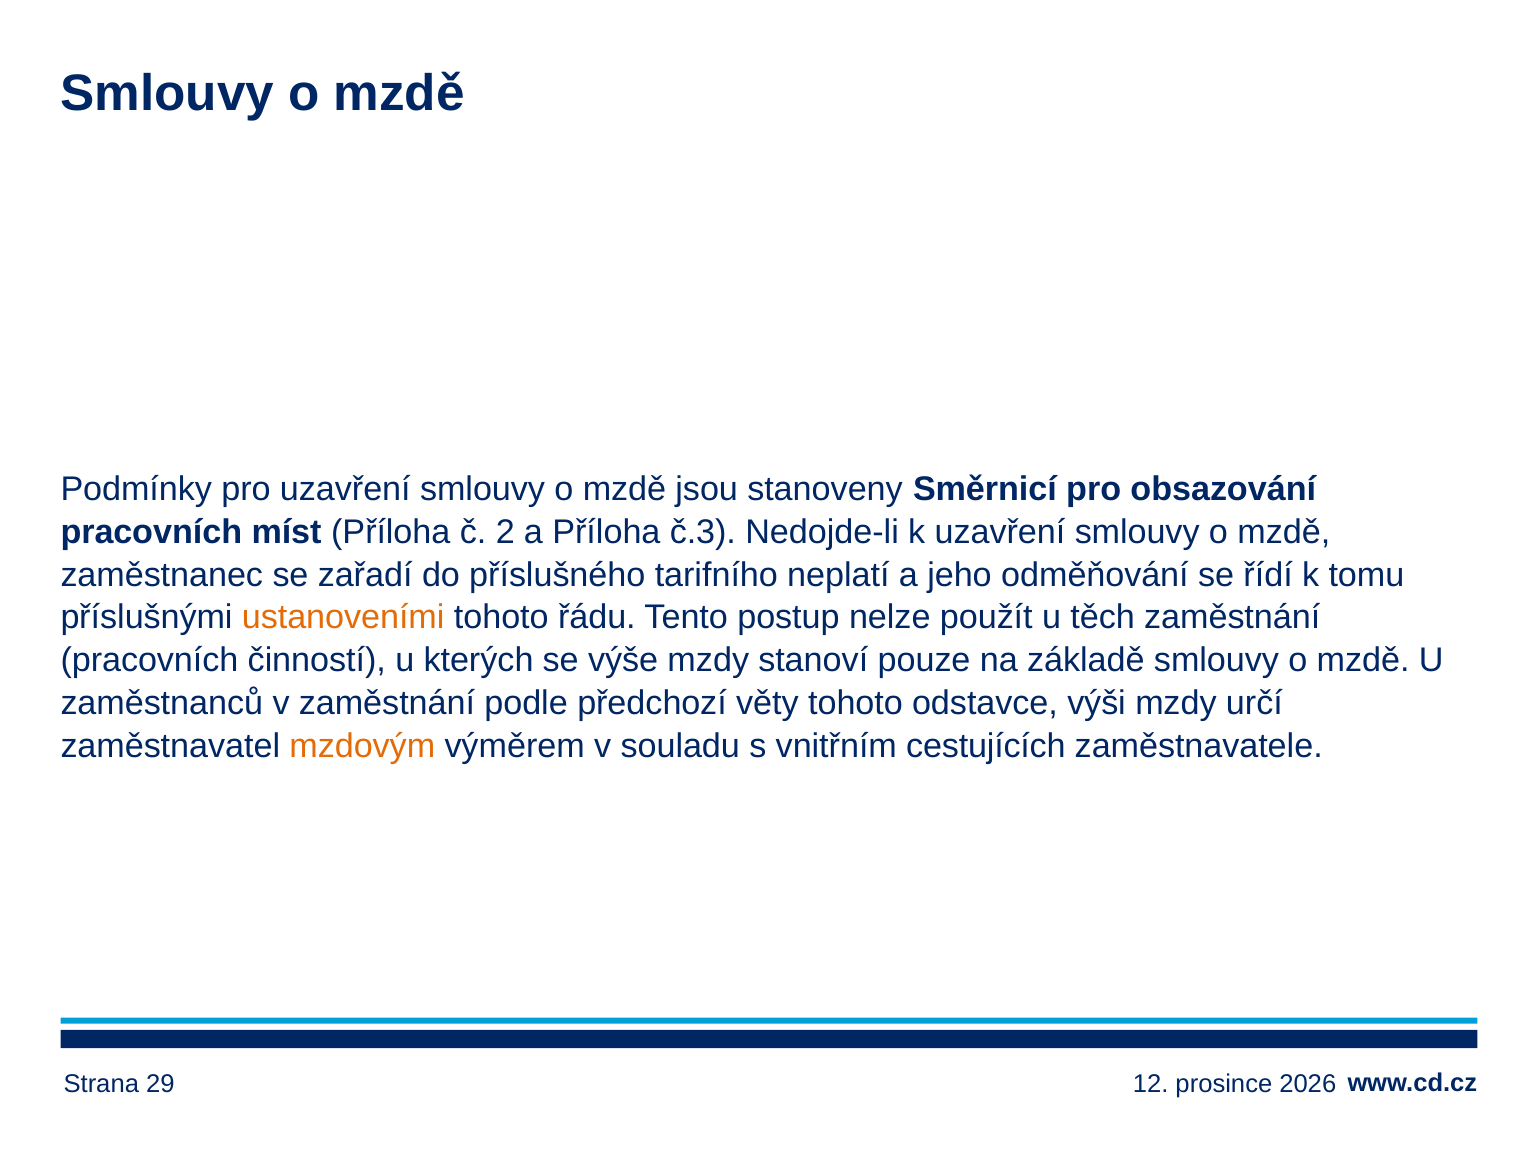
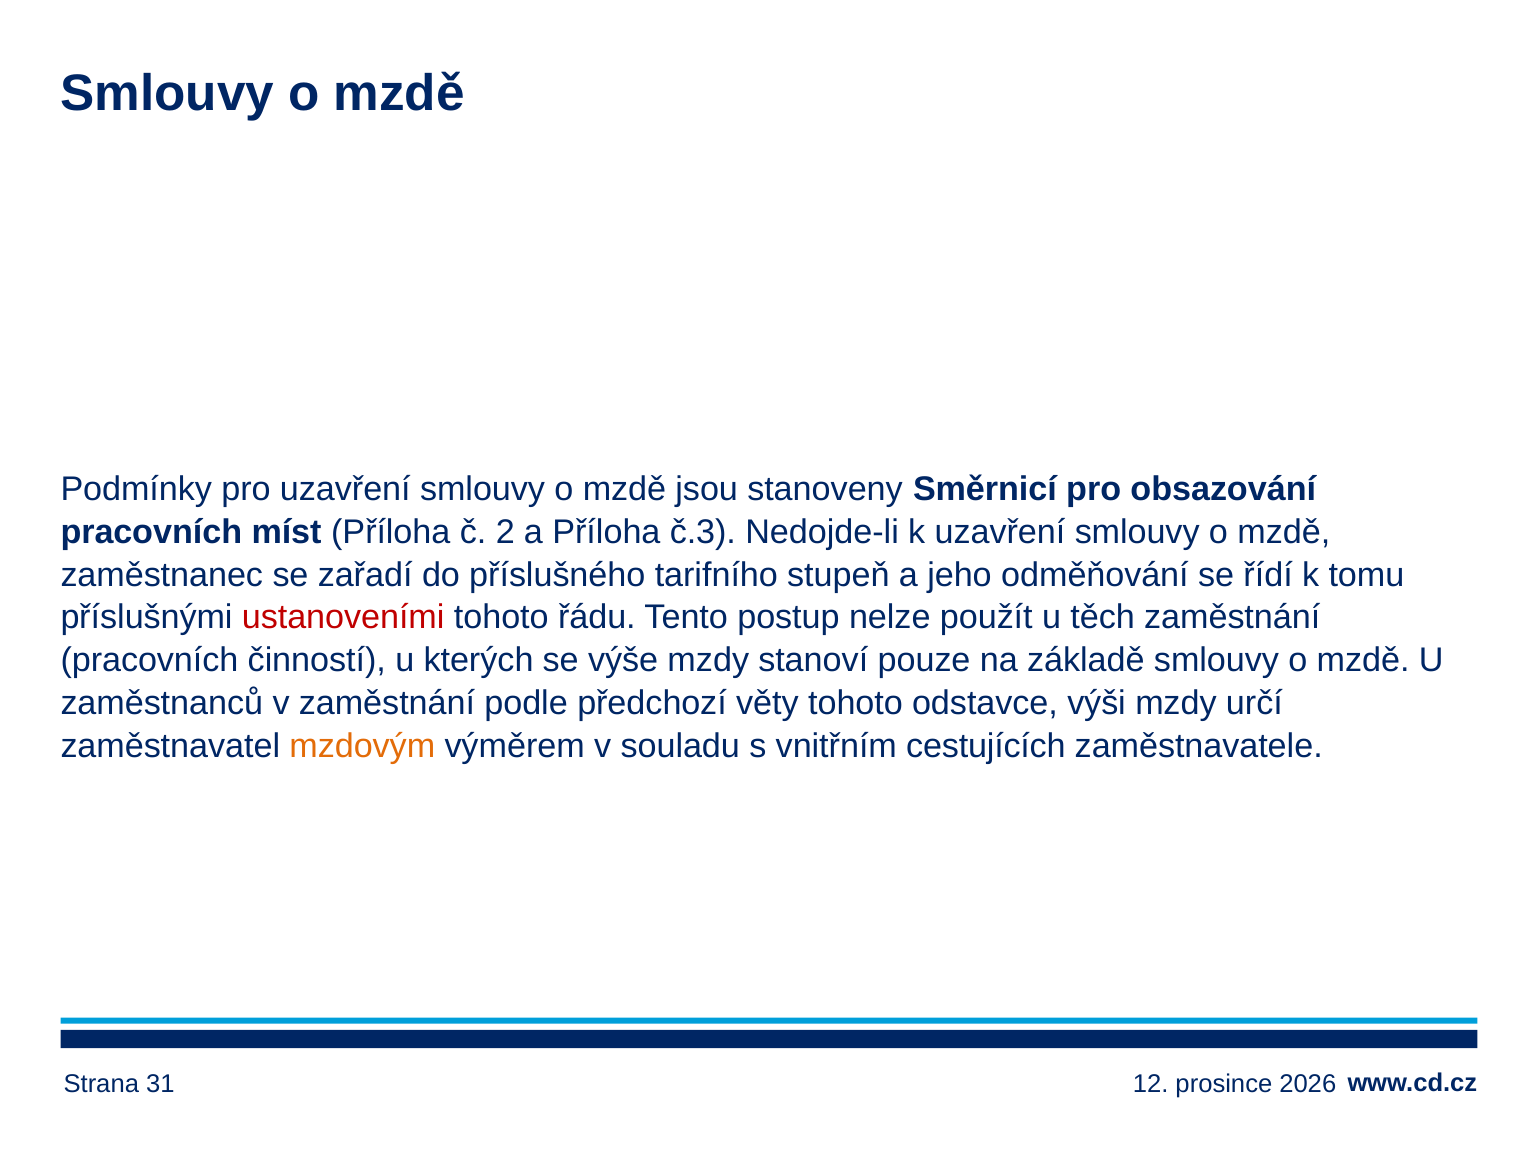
neplatí: neplatí -> stupeň
ustanoveními colour: orange -> red
29: 29 -> 31
